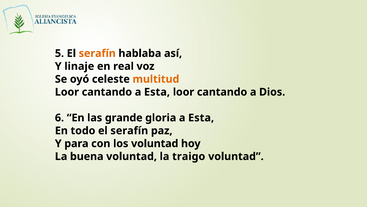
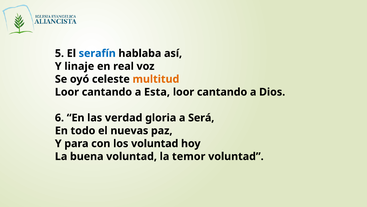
serafín at (97, 53) colour: orange -> blue
grande: grande -> verdad
gloria a Esta: Esta -> Será
todo el serafín: serafín -> nuevas
traigo: traigo -> temor
